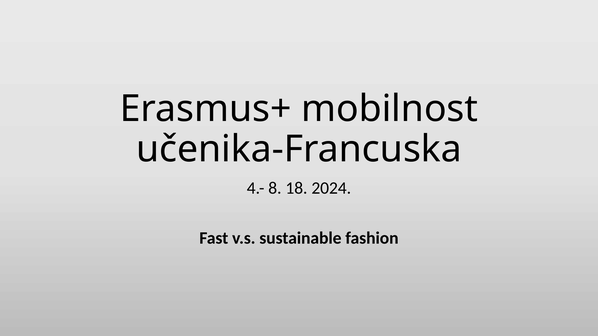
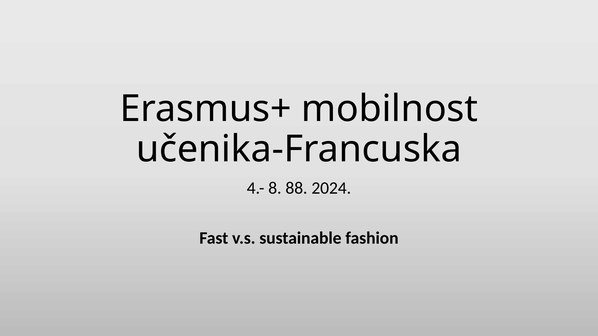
18: 18 -> 88
